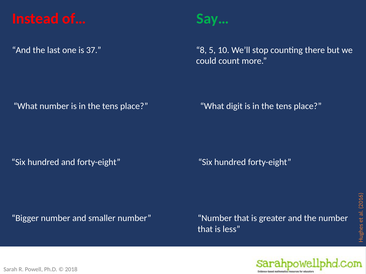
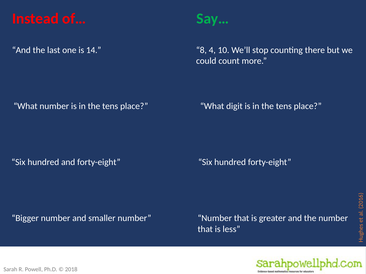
37: 37 -> 14
5: 5 -> 4
